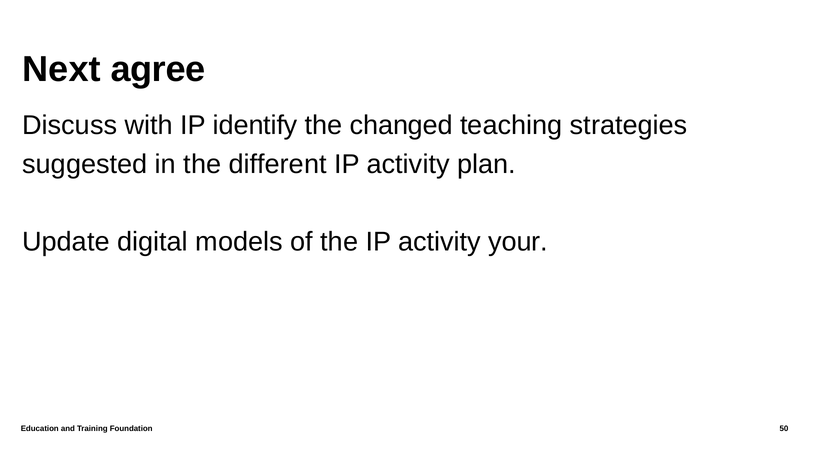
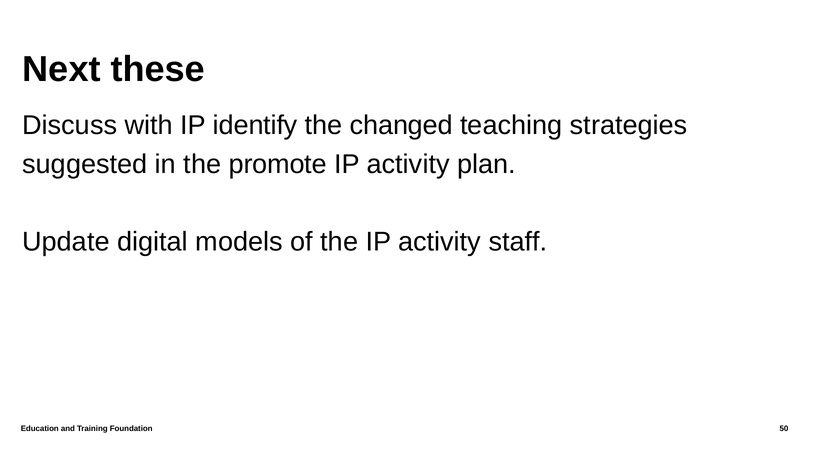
agree: agree -> these
different: different -> promote
your: your -> staff
